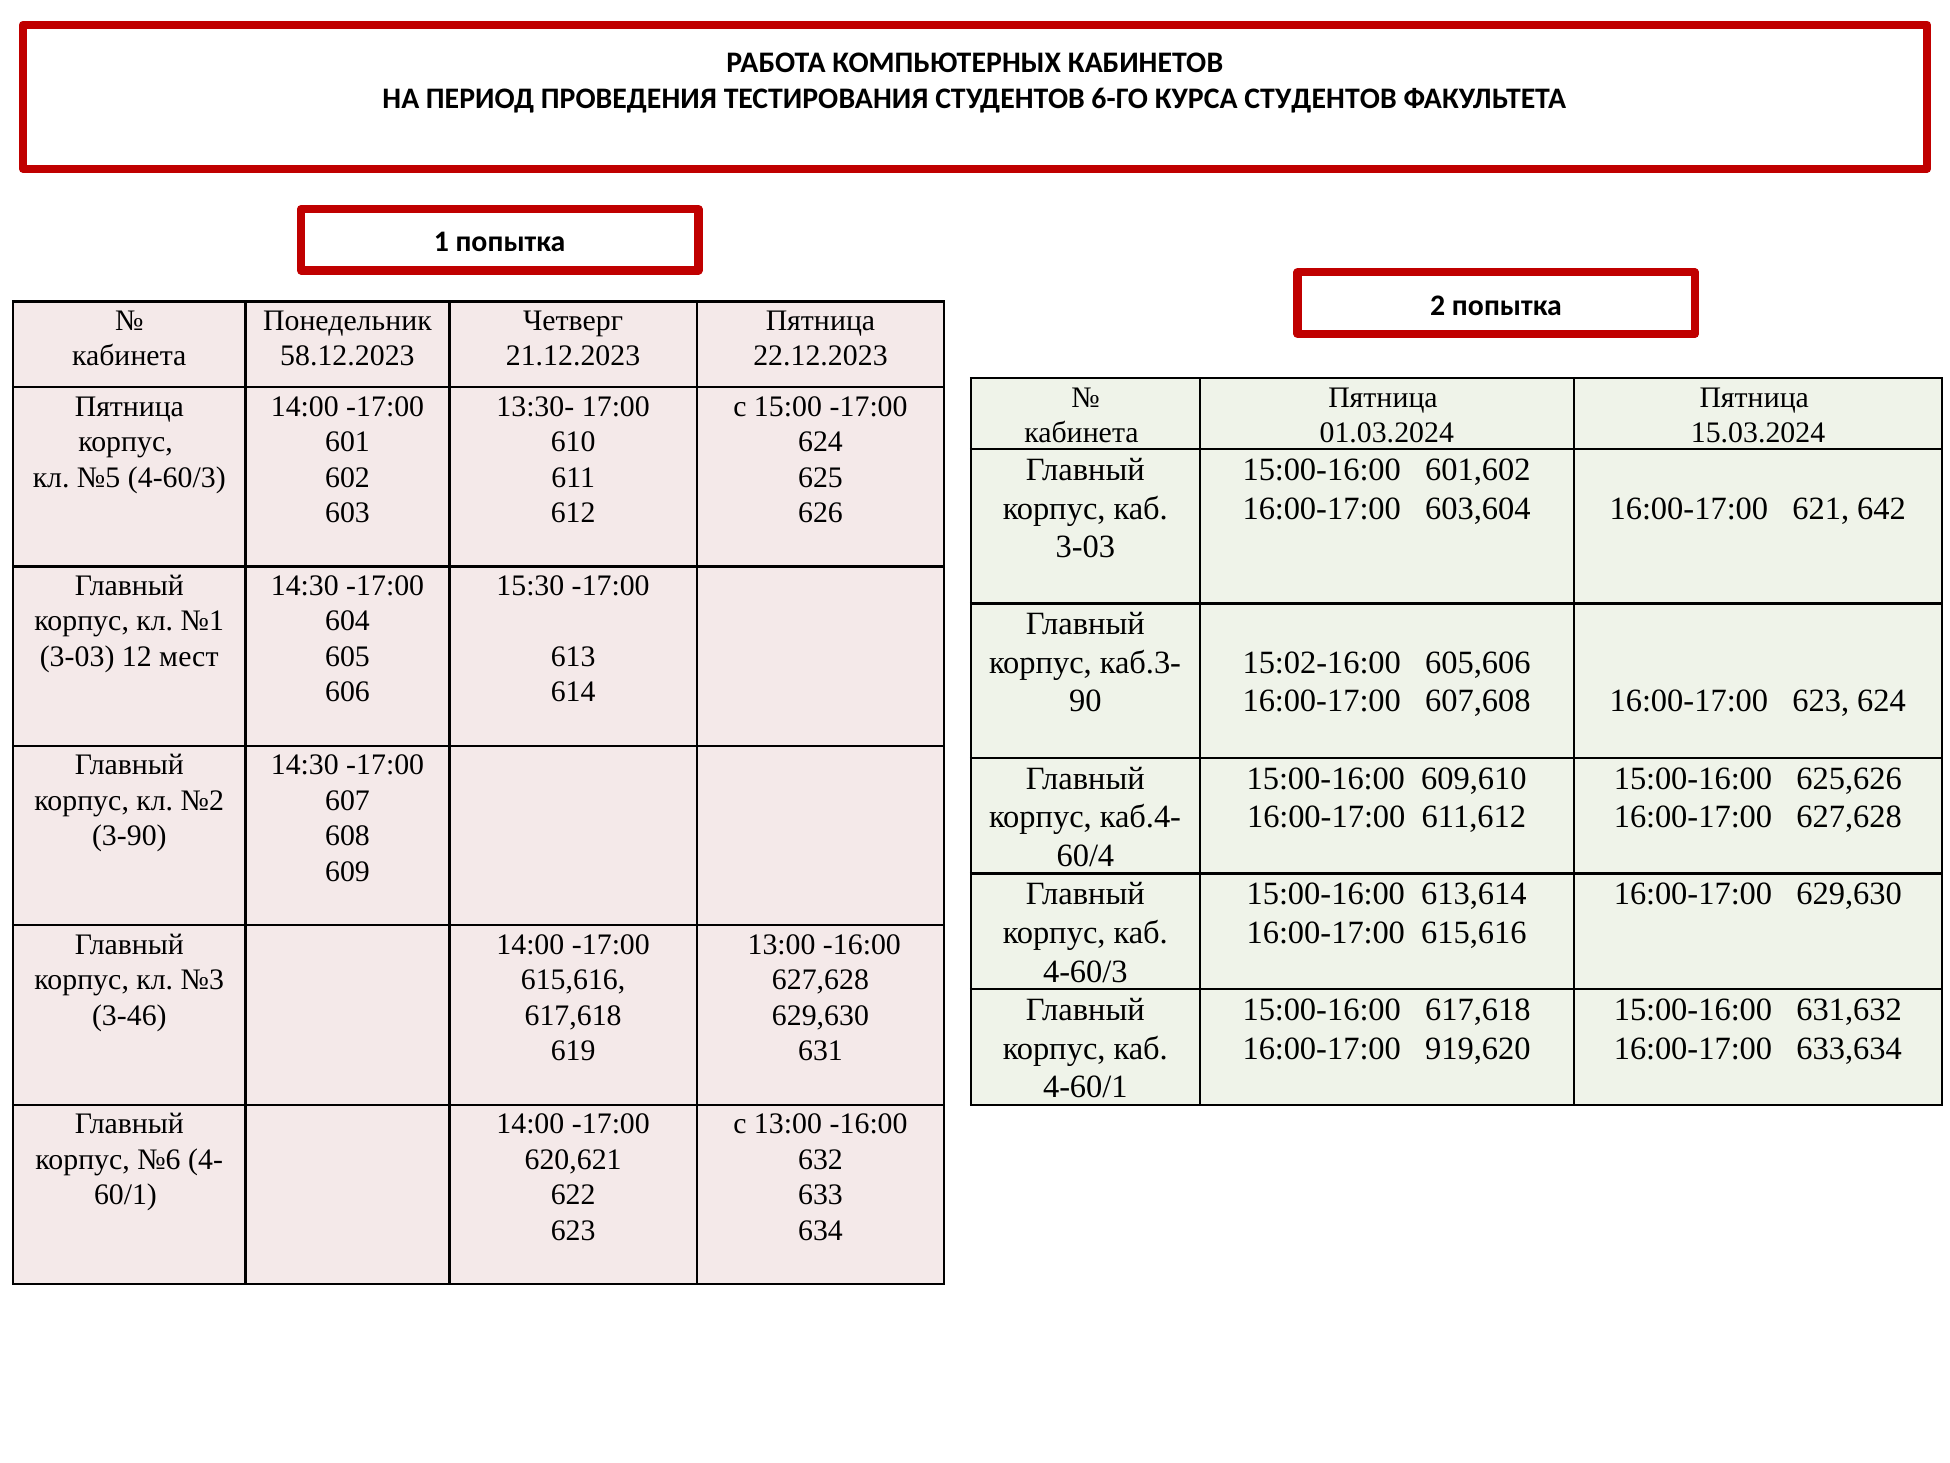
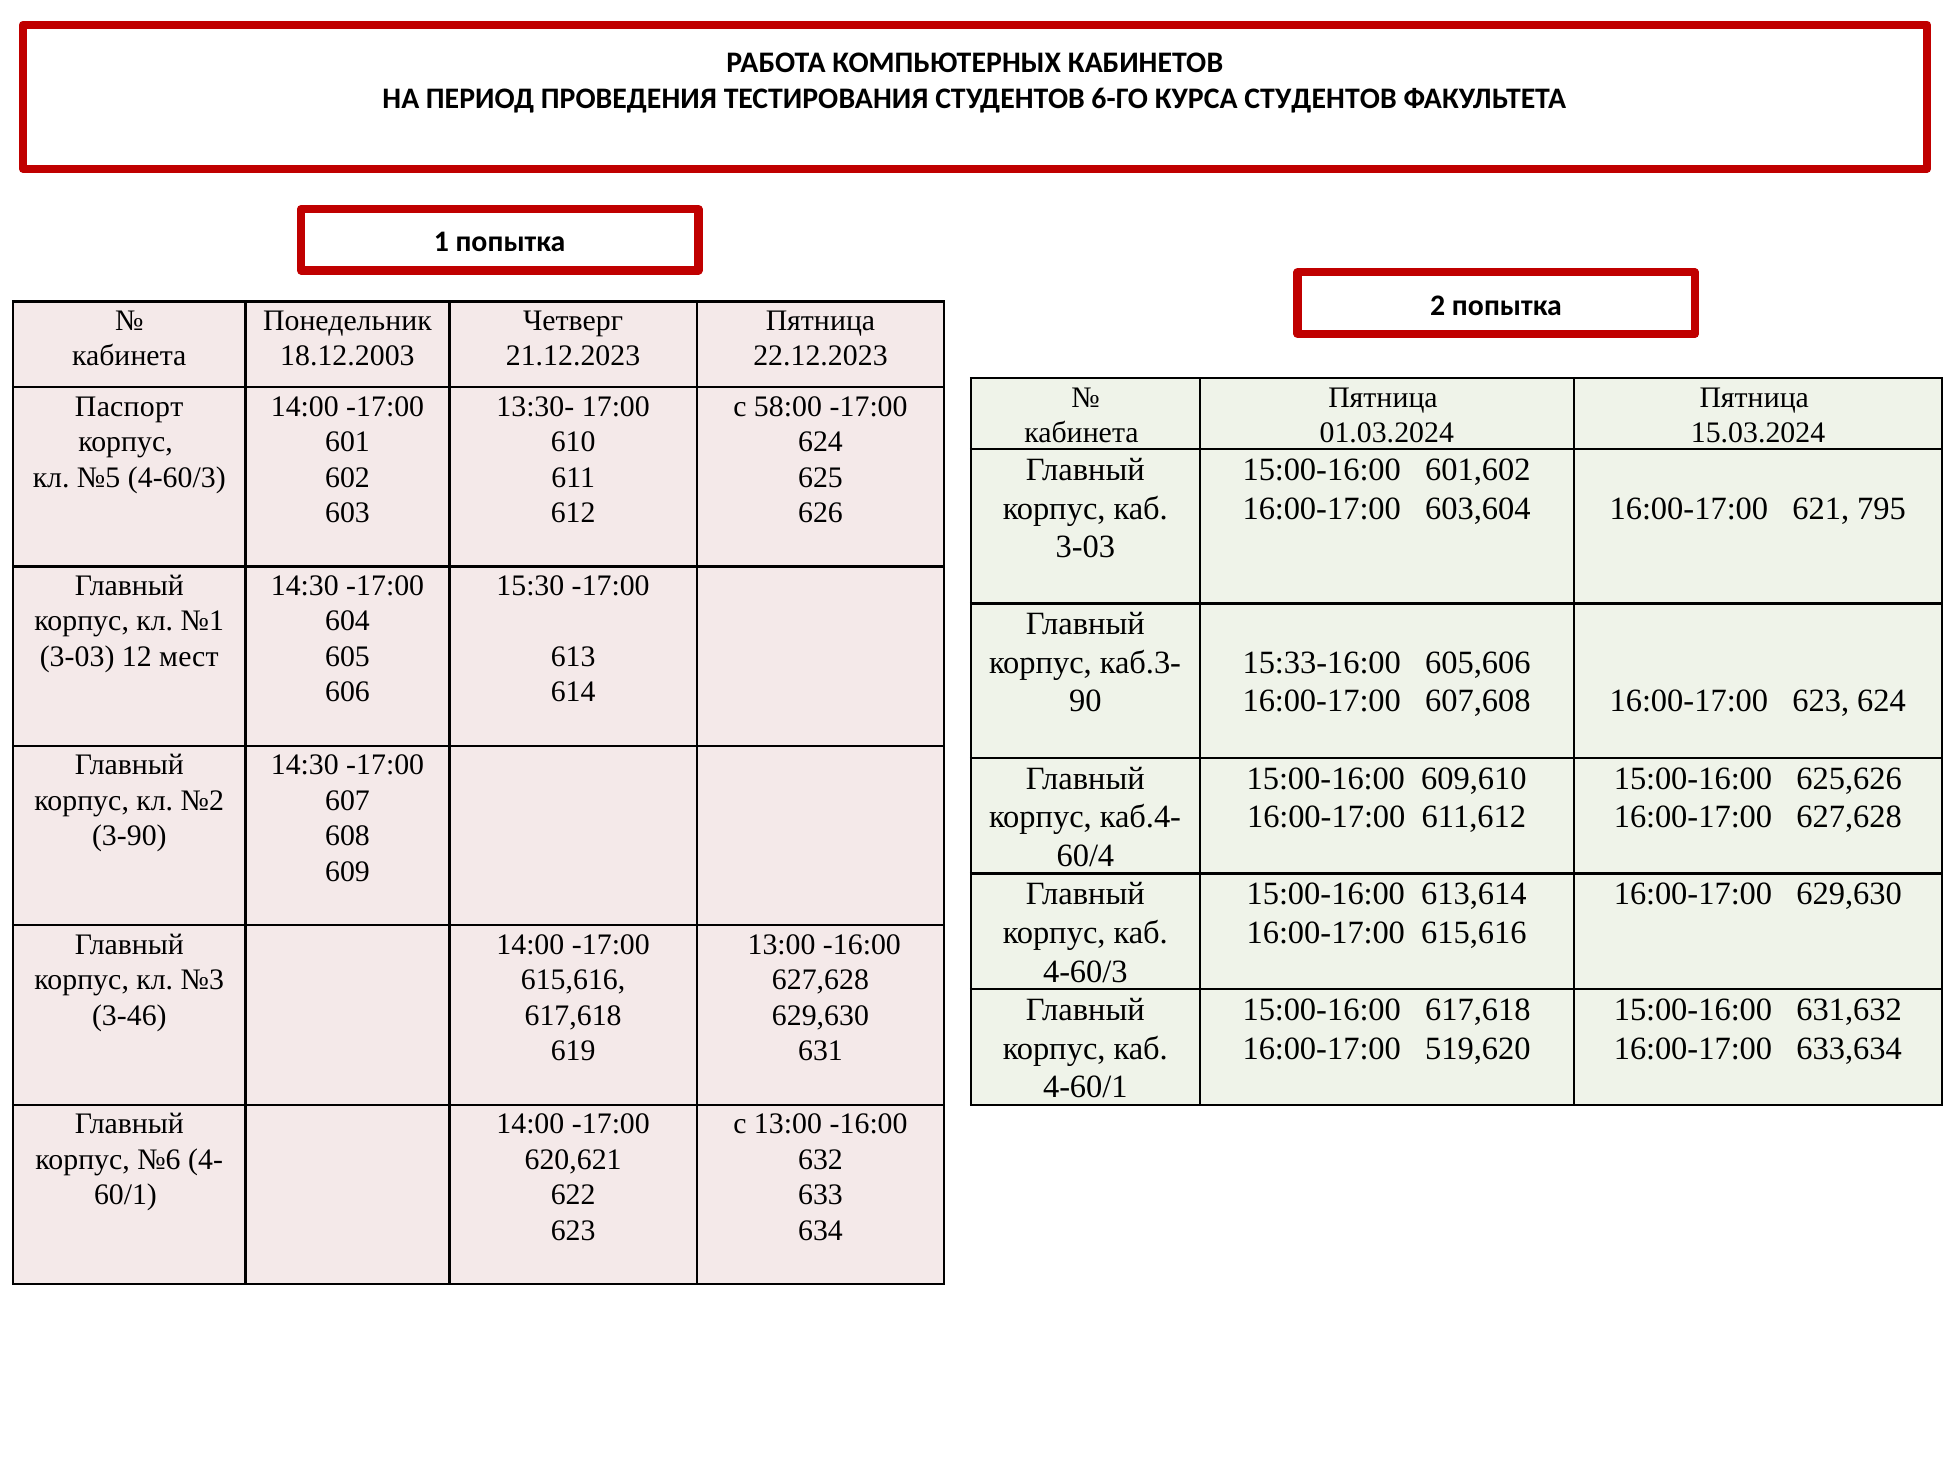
58.12.2023: 58.12.2023 -> 18.12.2003
Пятница at (129, 406): Пятница -> Паспорт
15:00: 15:00 -> 58:00
642: 642 -> 795
15:02-16:00: 15:02-16:00 -> 15:33-16:00
919,620: 919,620 -> 519,620
